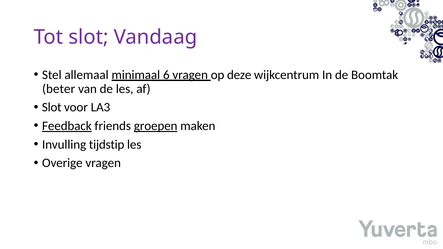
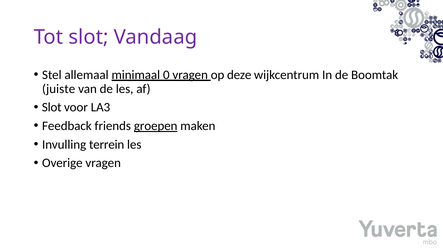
6: 6 -> 0
beter: beter -> juiste
Feedback underline: present -> none
tijdstip: tijdstip -> terrein
